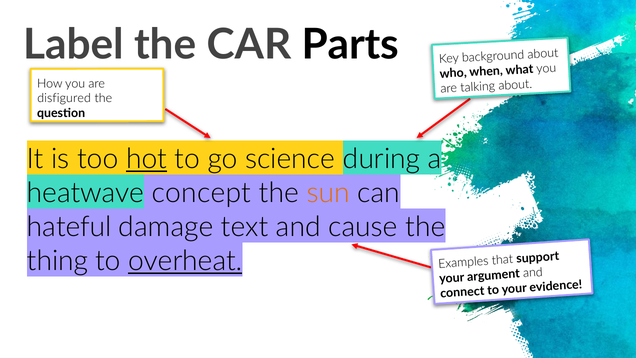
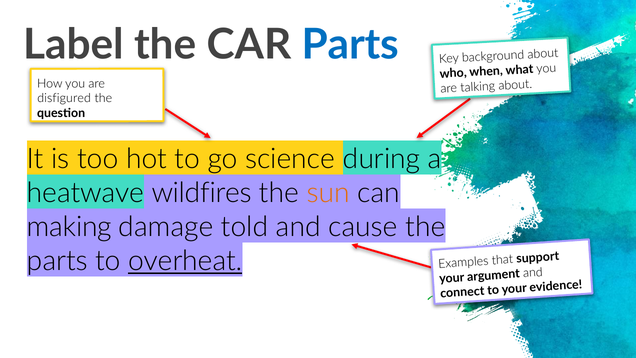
Parts at (350, 45) colour: black -> blue
hot underline: present -> none
concept: concept -> wildfires
hateful: hateful -> making
text: text -> told
thing at (58, 261): thing -> parts
